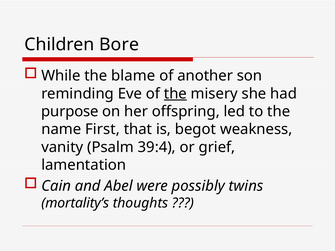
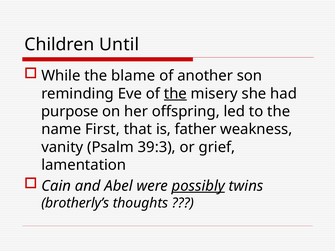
Bore: Bore -> Until
begot: begot -> father
39:4: 39:4 -> 39:3
possibly underline: none -> present
mortality’s: mortality’s -> brotherly’s
